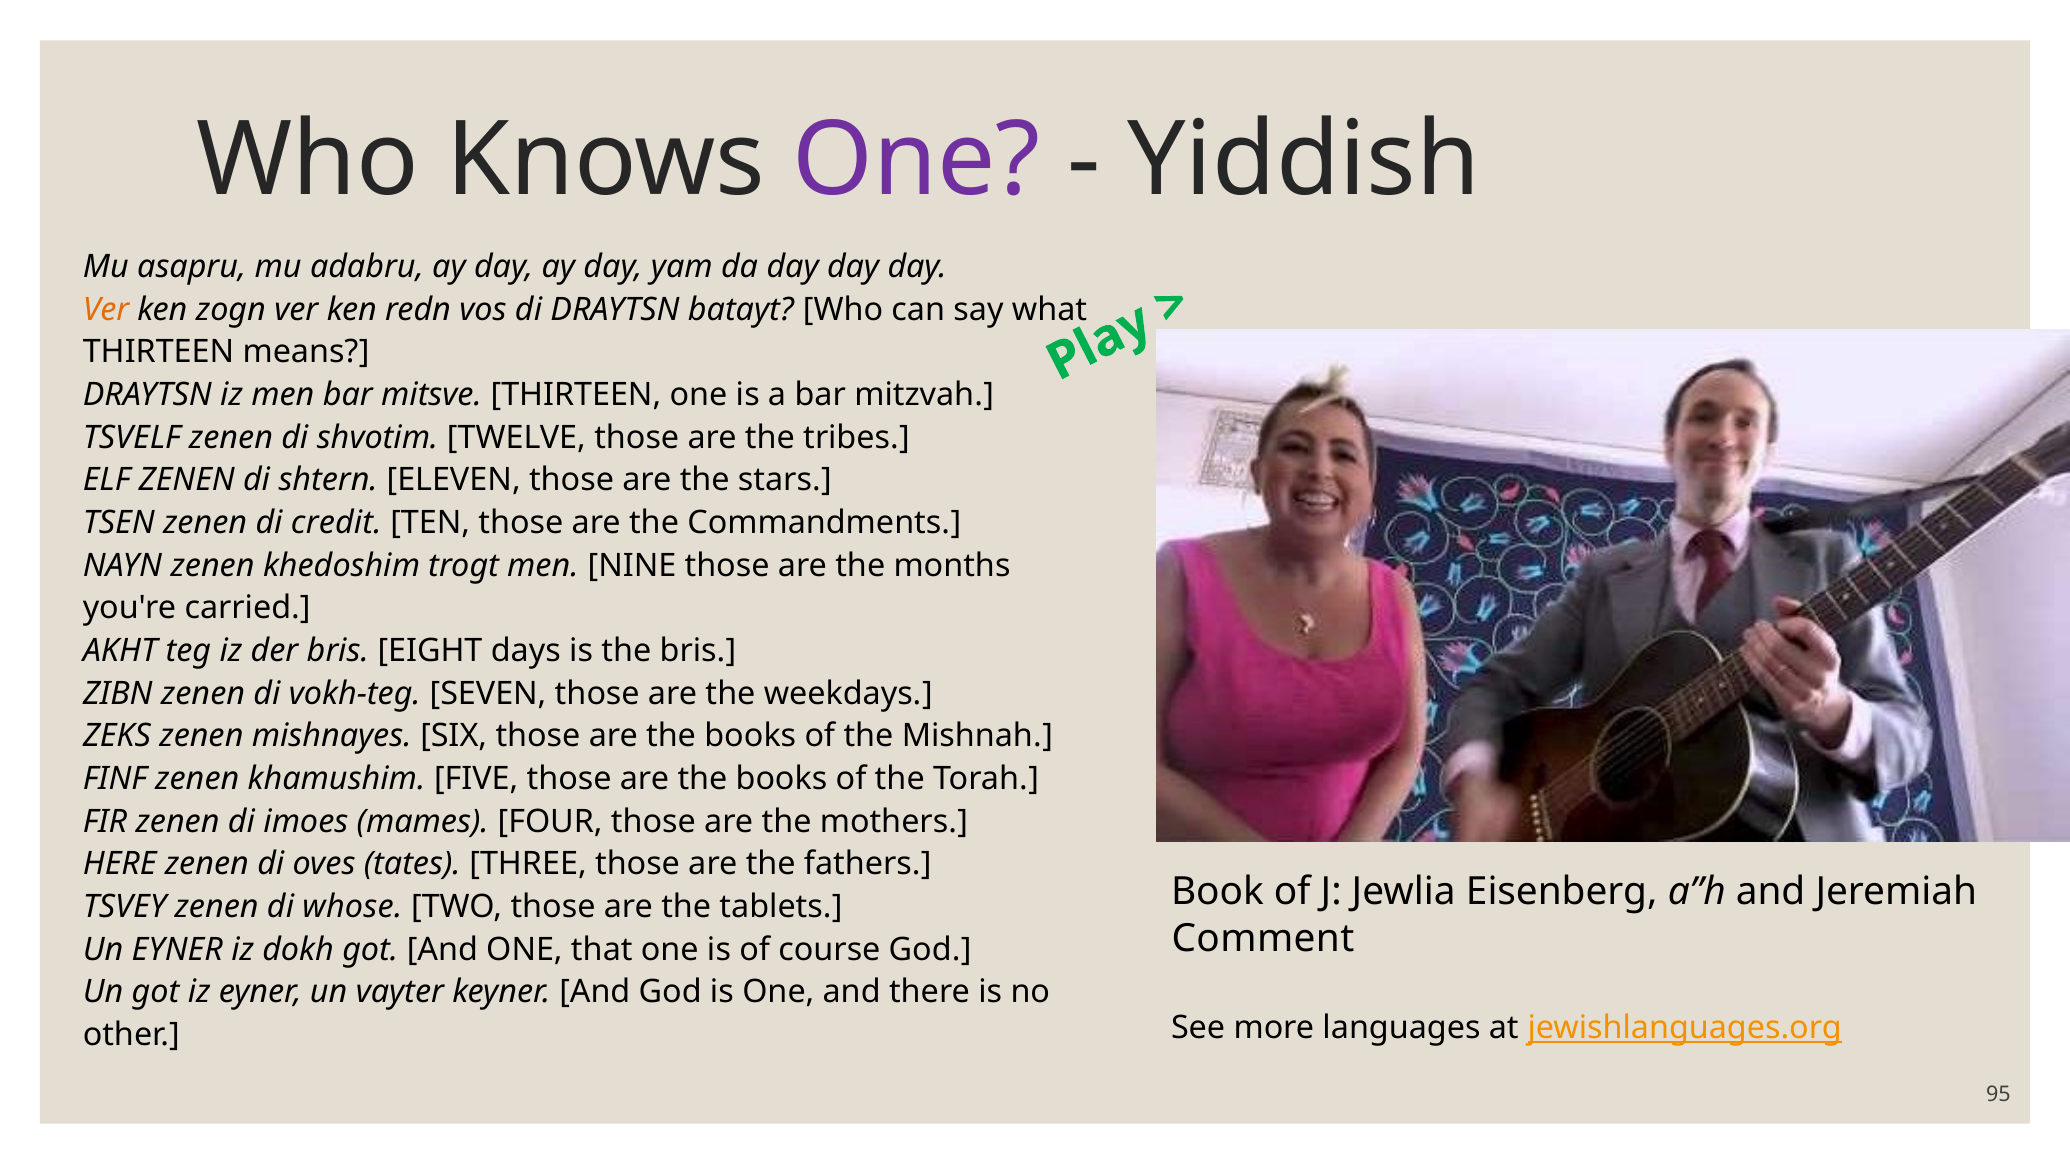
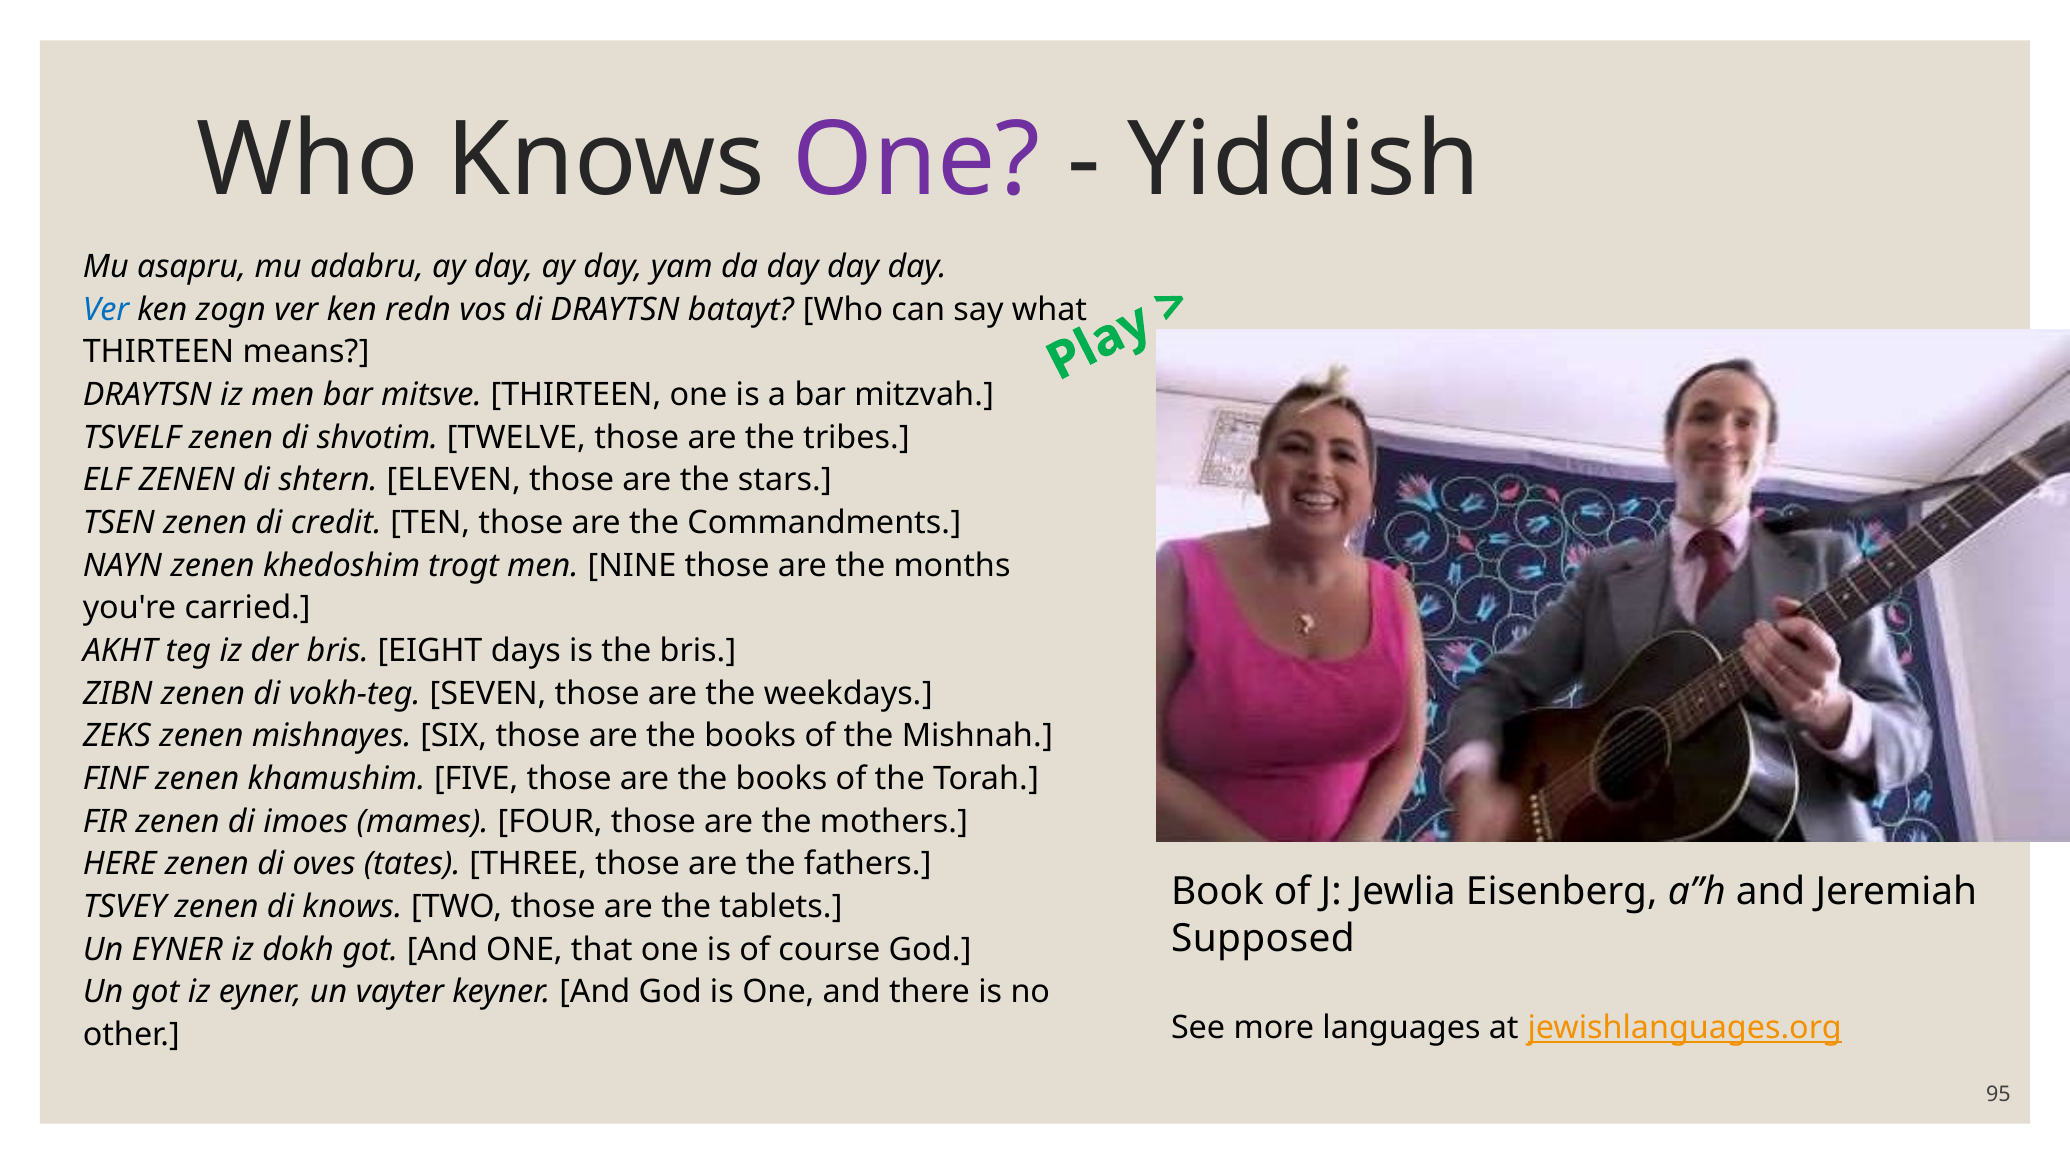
Ver at (106, 310) colour: orange -> blue
di whose: whose -> knows
Comment: Comment -> Supposed
